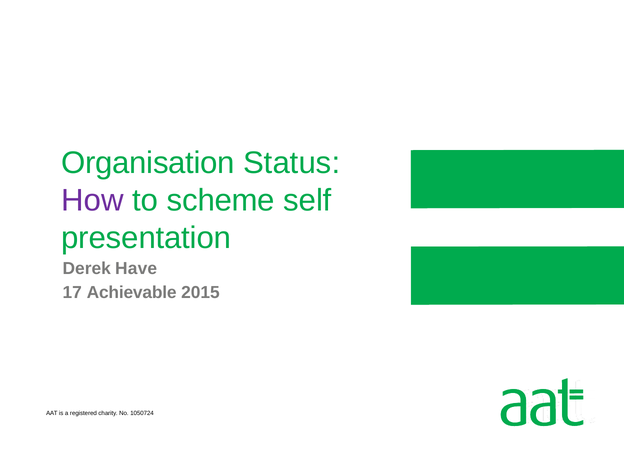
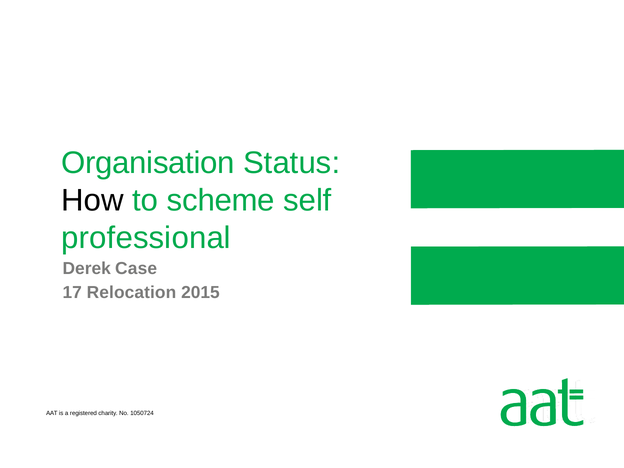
How colour: purple -> black
presentation: presentation -> professional
Have: Have -> Case
Achievable: Achievable -> Relocation
